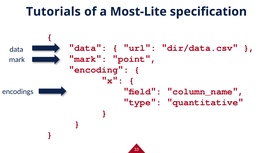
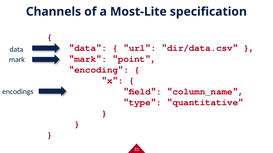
Tutorials: Tutorials -> Channels
